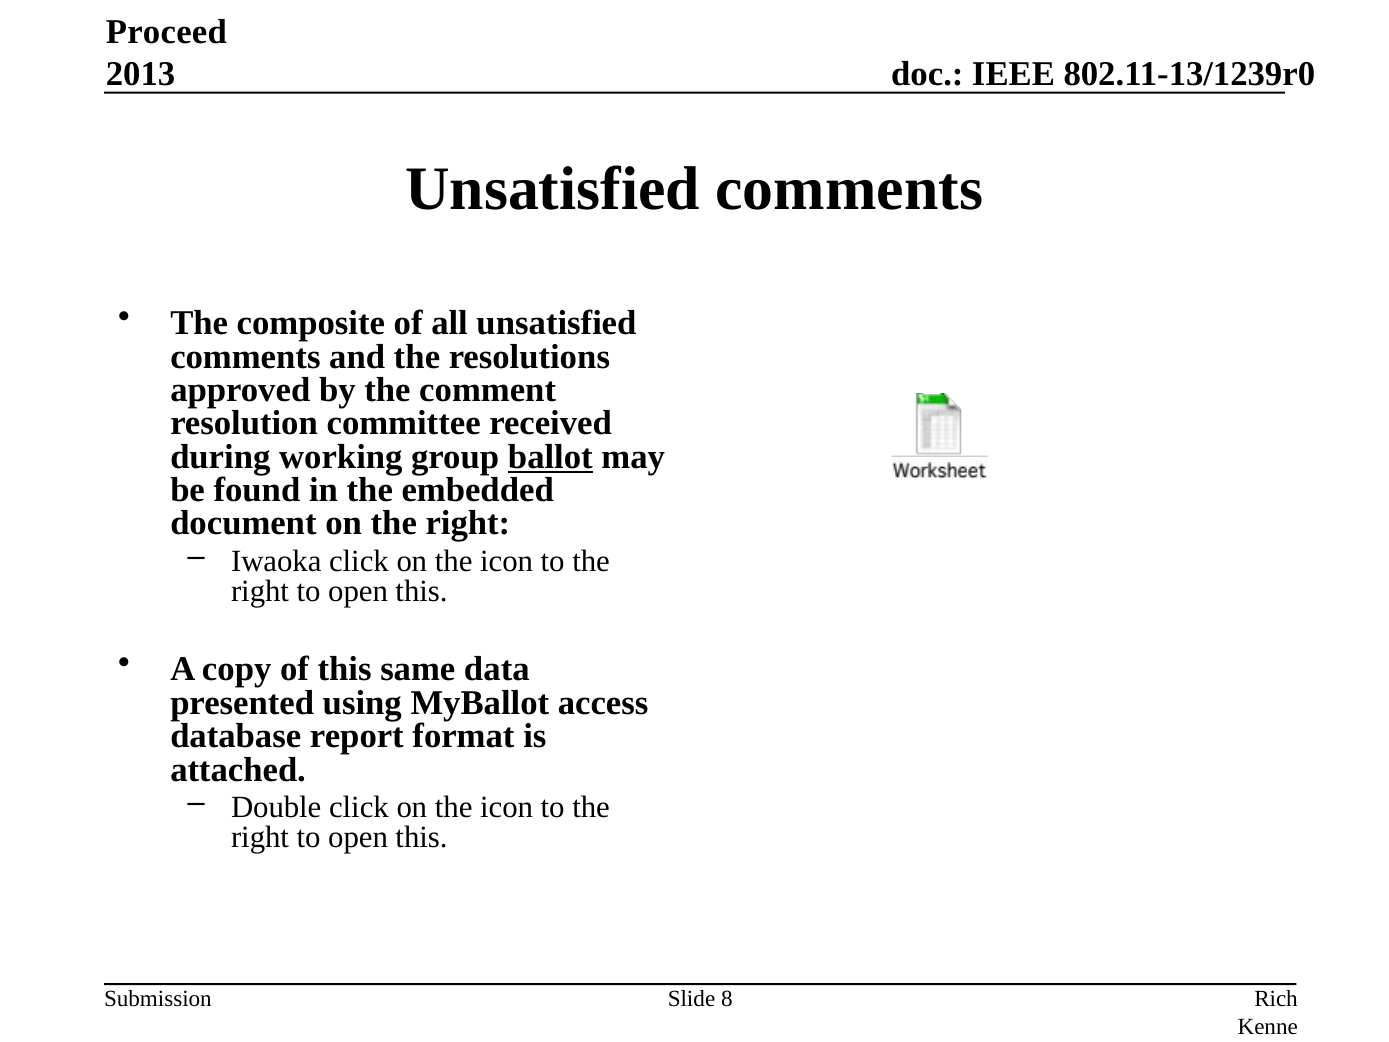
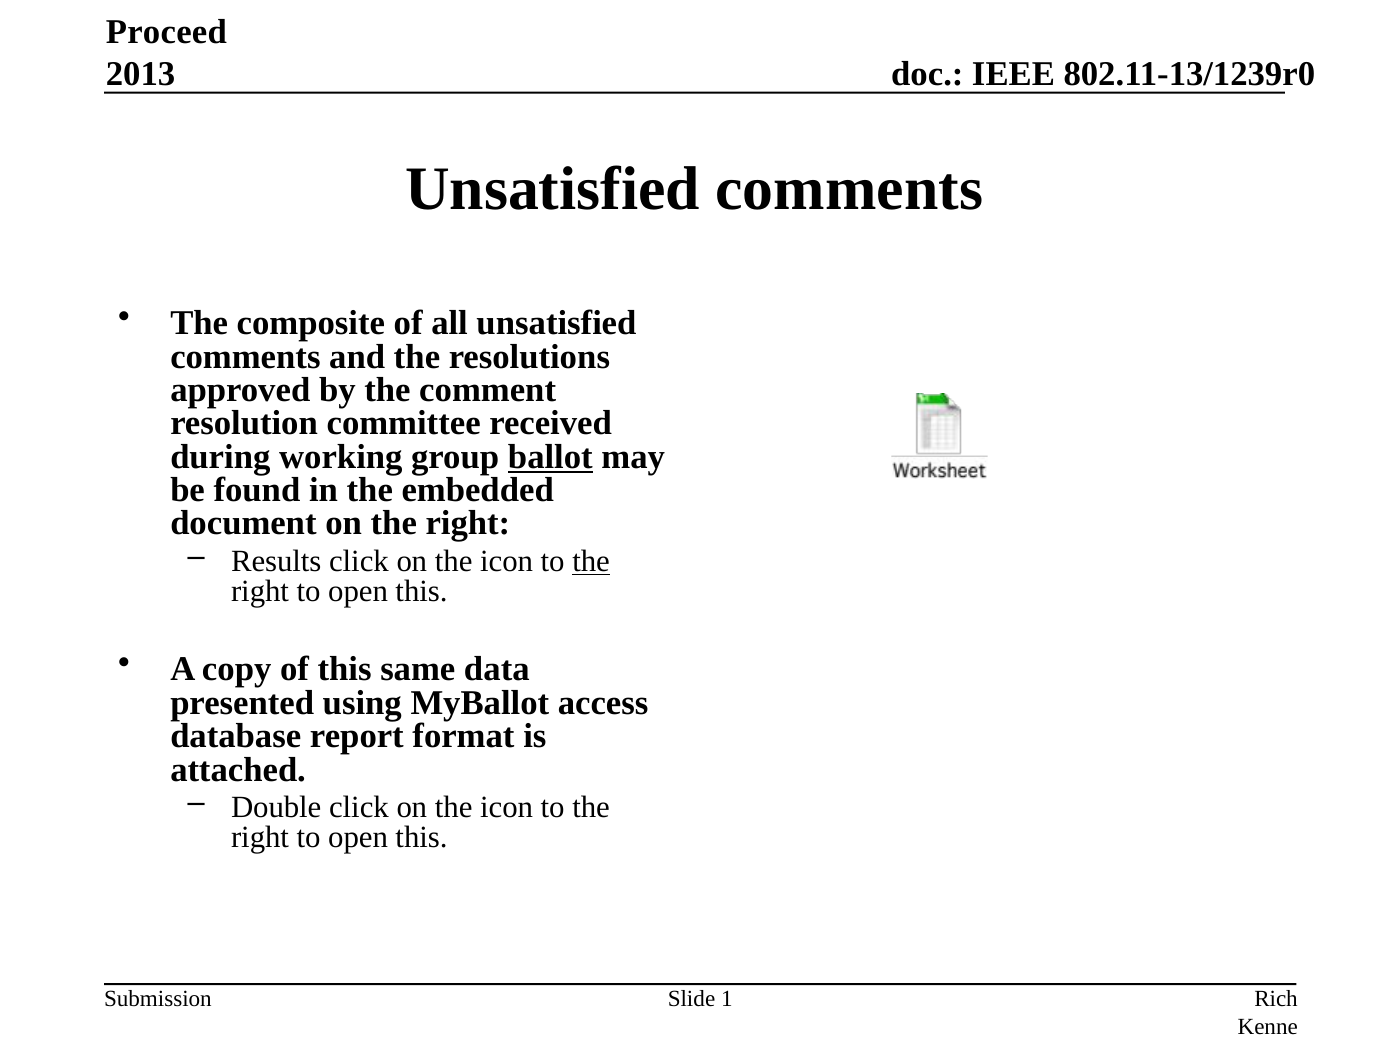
Iwaoka: Iwaoka -> Results
the at (591, 561) underline: none -> present
8: 8 -> 1
